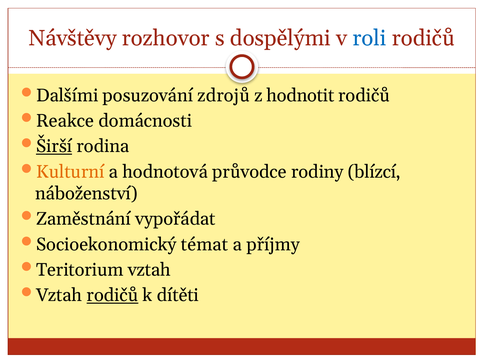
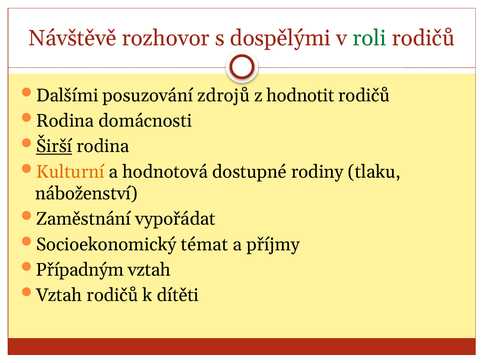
Návštěvy: Návštěvy -> Návštěvě
roli colour: blue -> green
Reakce at (65, 121): Reakce -> Rodina
průvodce: průvodce -> dostupné
blízcí: blízcí -> tlaku
Teritorium: Teritorium -> Případným
rodičů at (112, 295) underline: present -> none
